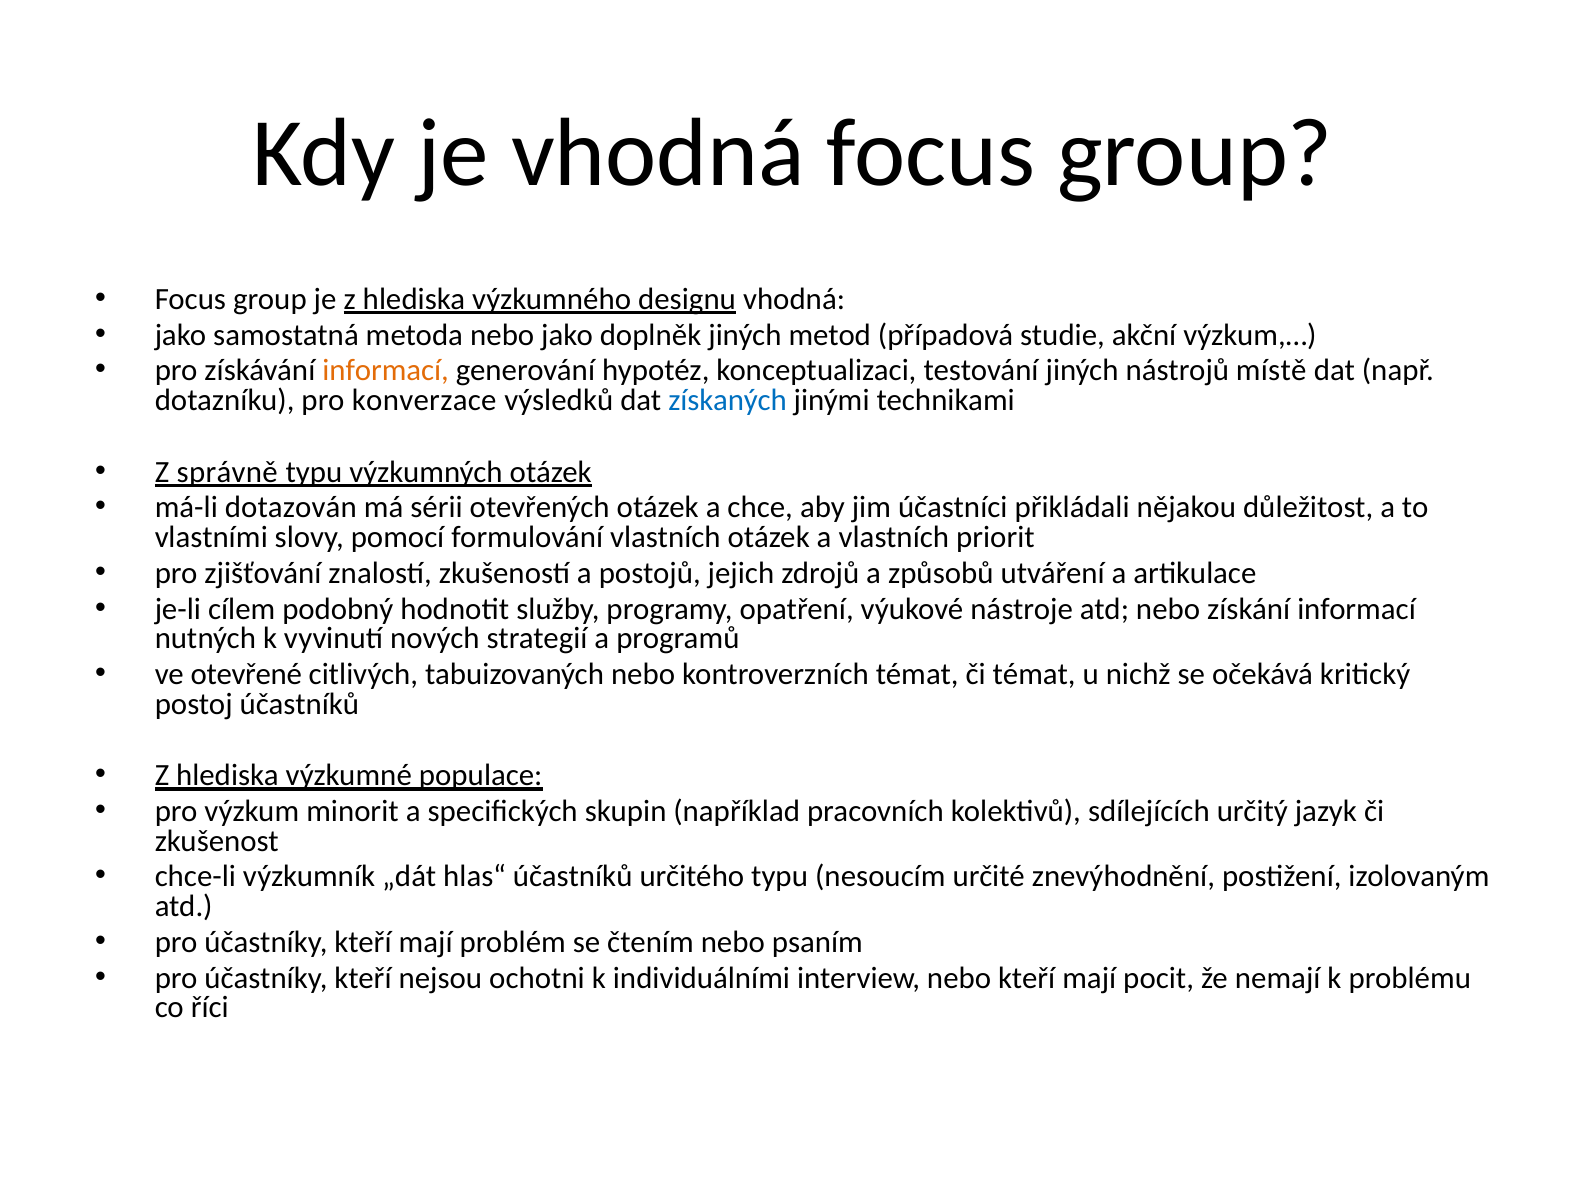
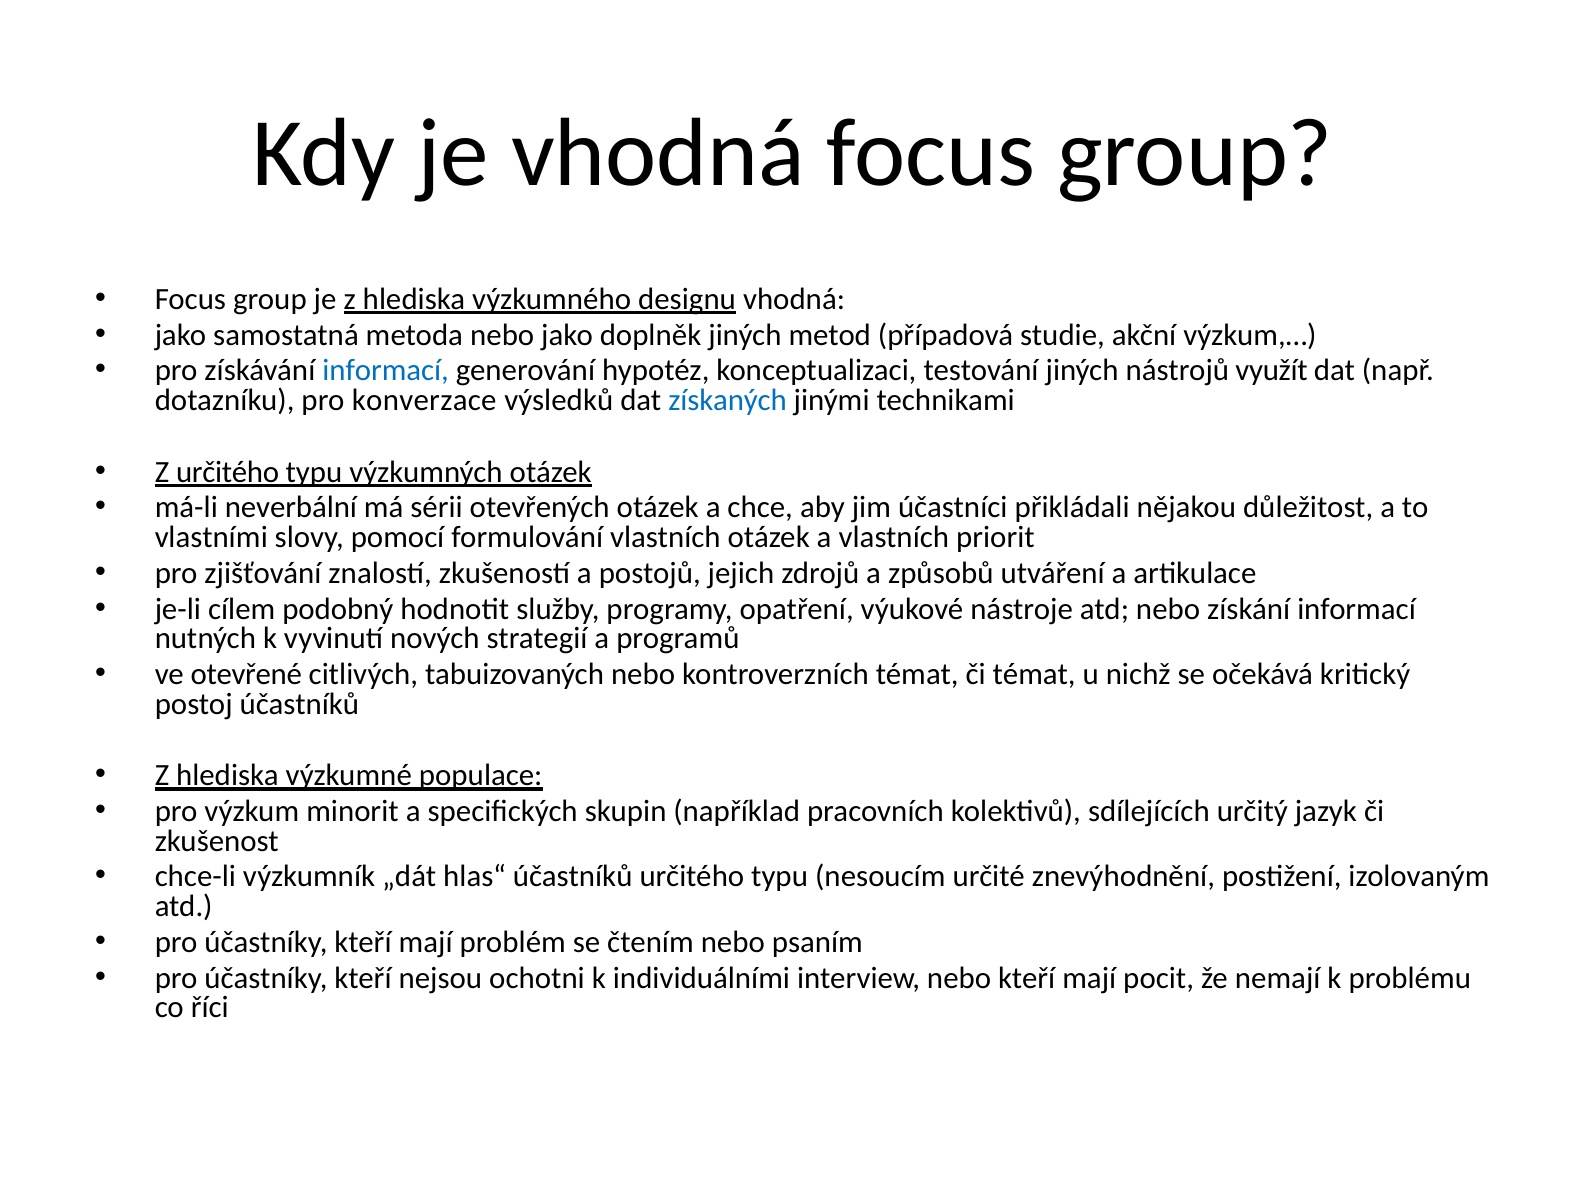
informací at (386, 371) colour: orange -> blue
místě: místě -> využít
Z správně: správně -> určitého
dotazován: dotazován -> neverbální
